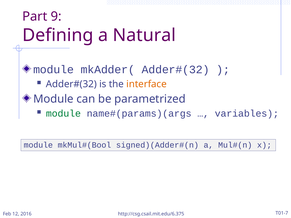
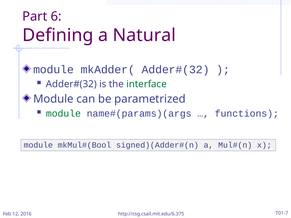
9: 9 -> 6
interface colour: orange -> green
variables: variables -> functions
